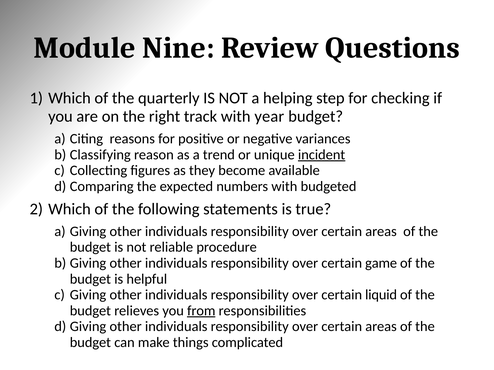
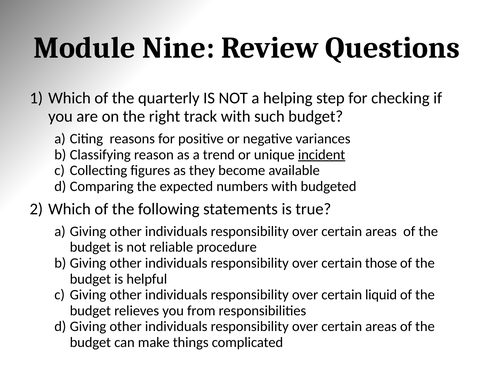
year: year -> such
game: game -> those
from underline: present -> none
